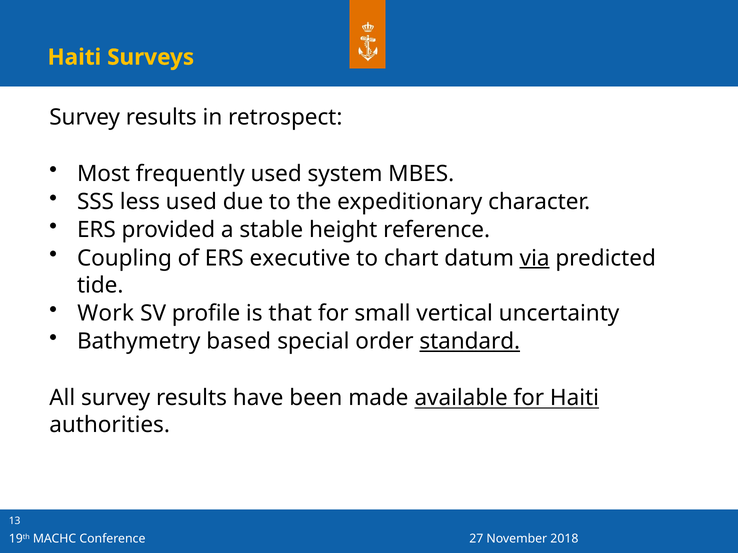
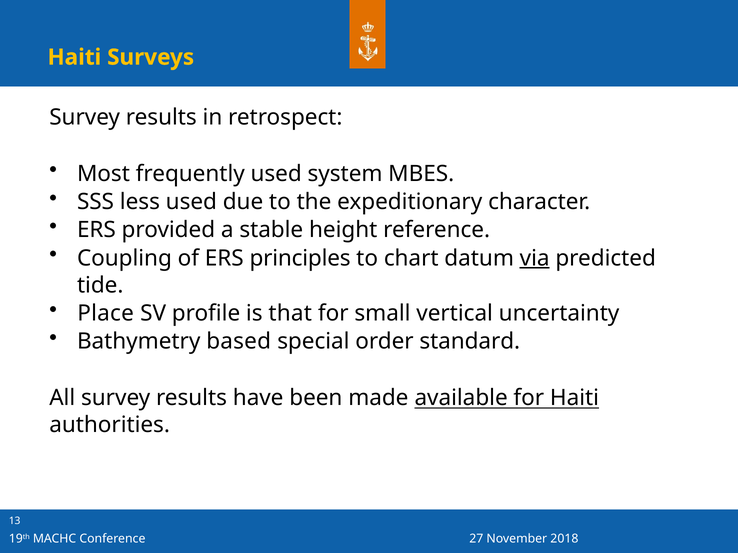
executive: executive -> principles
Work: Work -> Place
standard underline: present -> none
